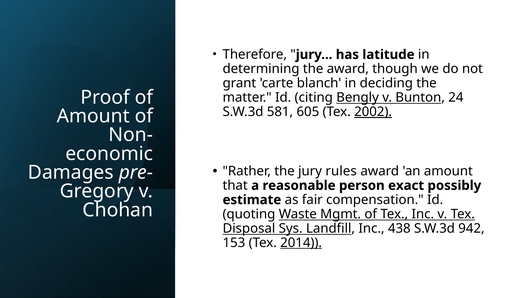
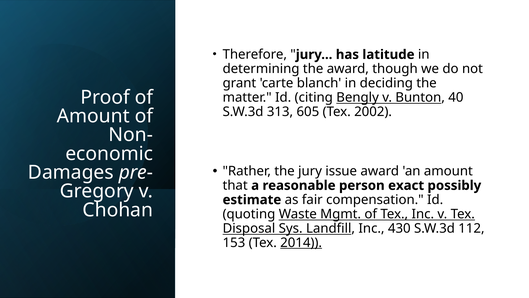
24: 24 -> 40
581: 581 -> 313
2002 underline: present -> none
rules: rules -> issue
438: 438 -> 430
942: 942 -> 112
